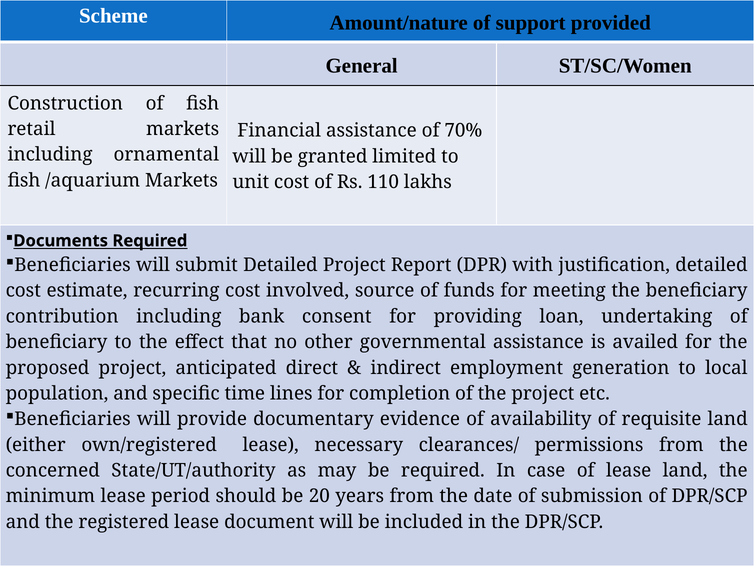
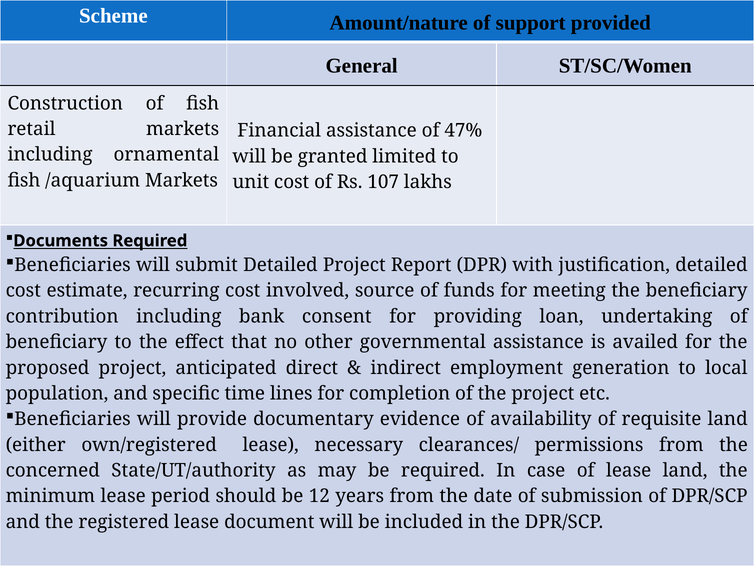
70%: 70% -> 47%
110: 110 -> 107
20: 20 -> 12
